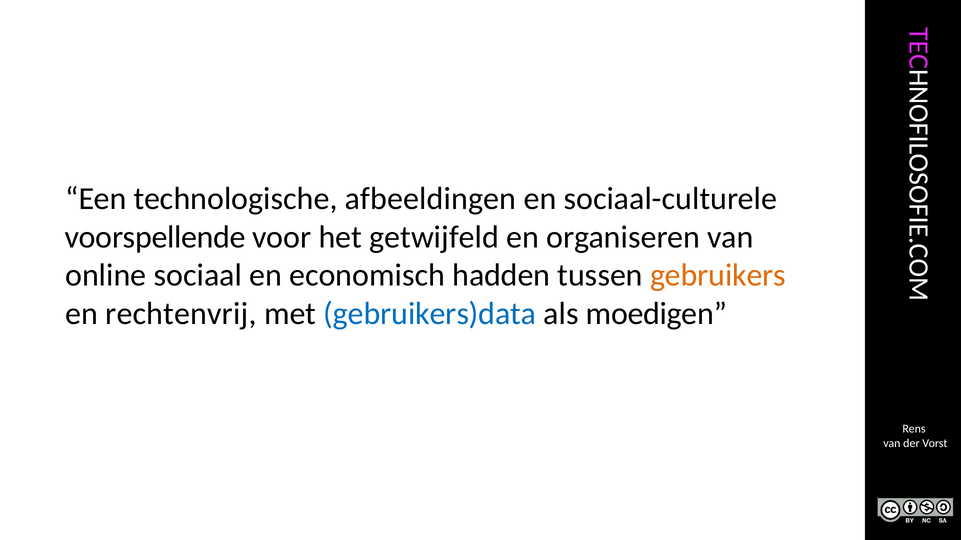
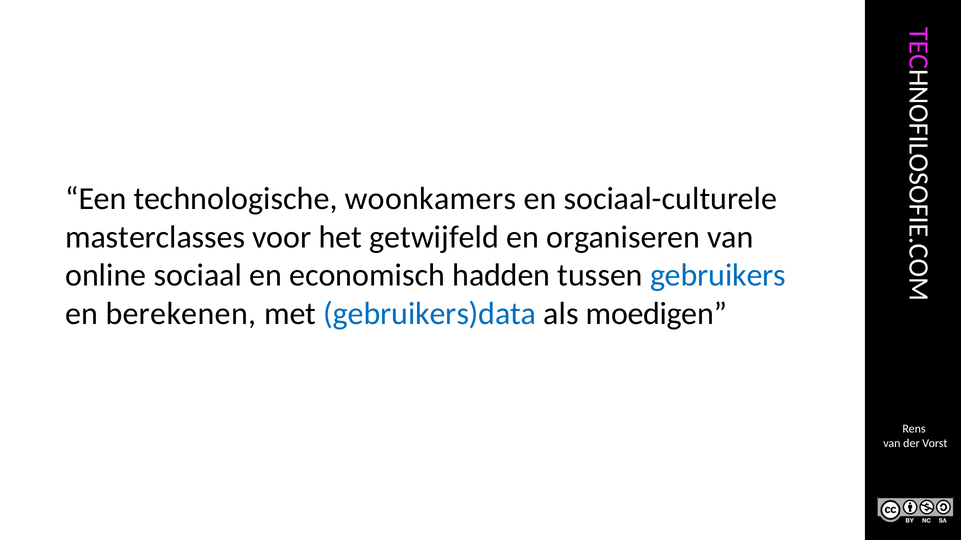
afbeeldingen: afbeeldingen -> woonkamers
voorspellende: voorspellende -> masterclasses
gebruikers colour: orange -> blue
rechtenvrij: rechtenvrij -> berekenen
